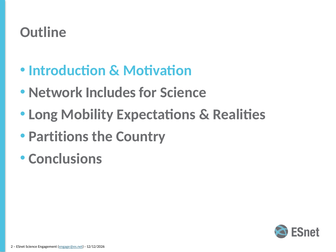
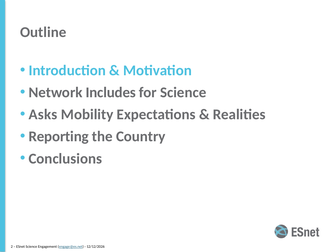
Long: Long -> Asks
Partitions: Partitions -> Reporting
